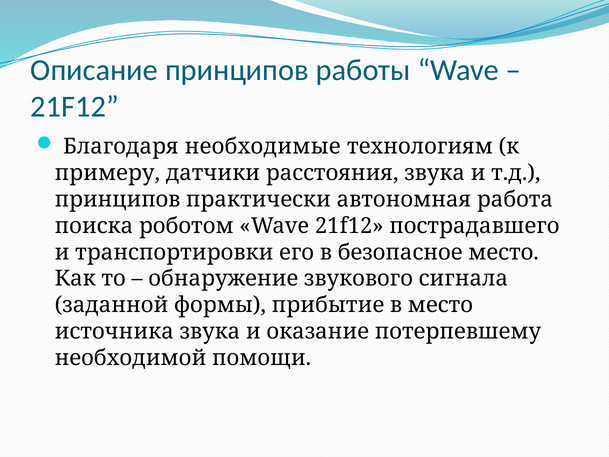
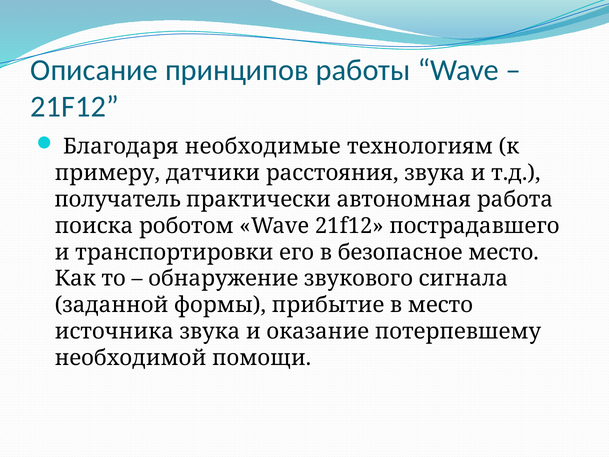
принципов at (118, 199): принципов -> получатель
